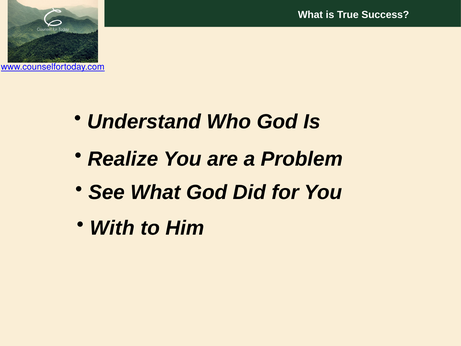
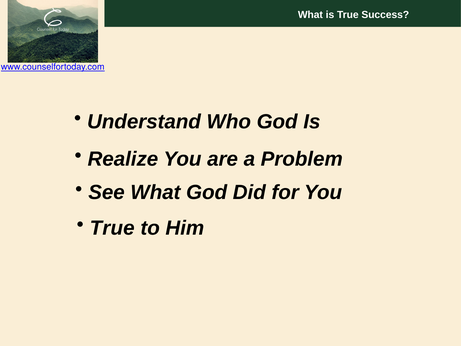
With at (112, 228): With -> True
